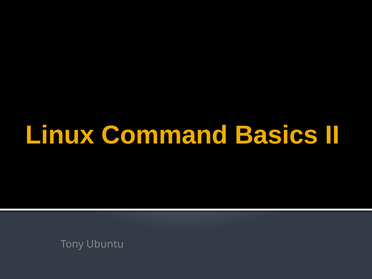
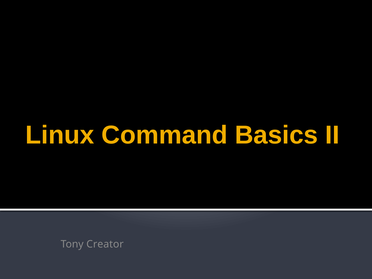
Ubuntu: Ubuntu -> Creator
